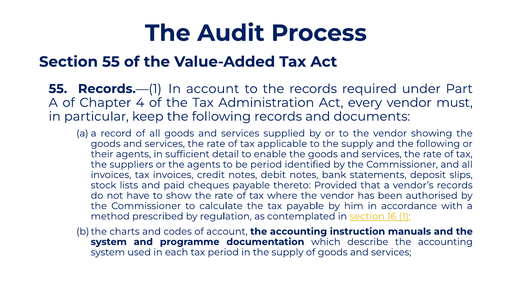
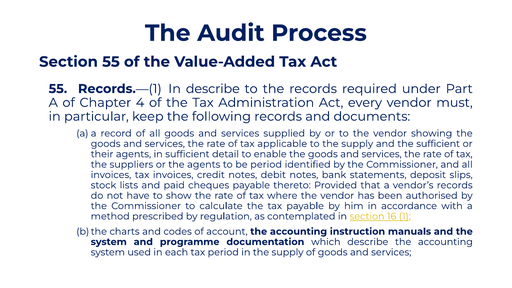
In account: account -> describe
and the following: following -> sufficient
